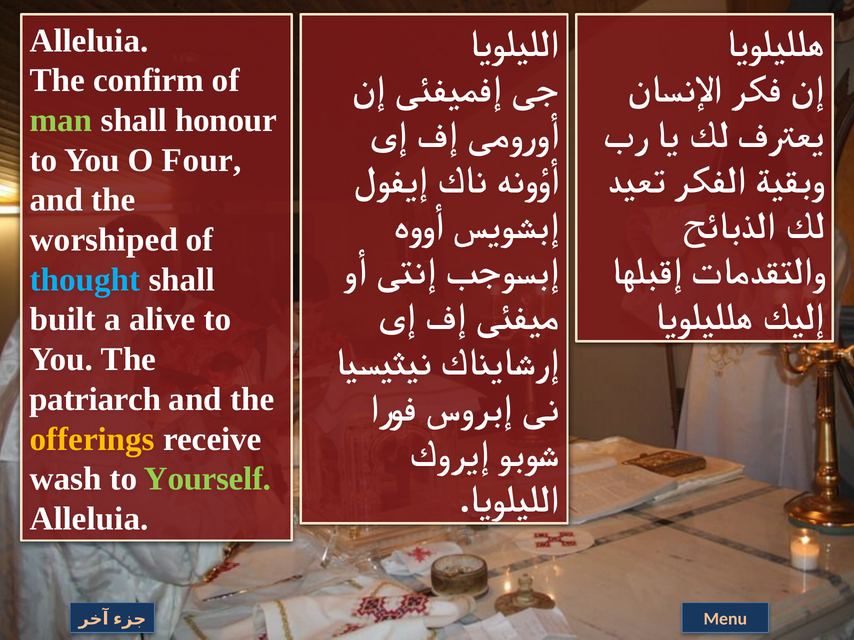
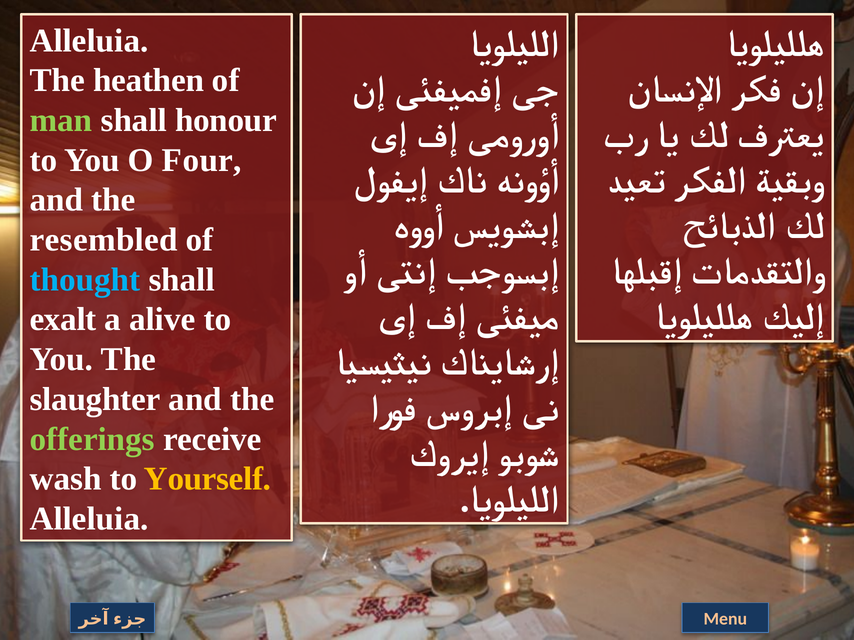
confirm: confirm -> heathen
worshiped: worshiped -> resembled
built: built -> exalt
patriarch: patriarch -> slaughter
offerings colour: yellow -> light green
Yourself colour: light green -> yellow
